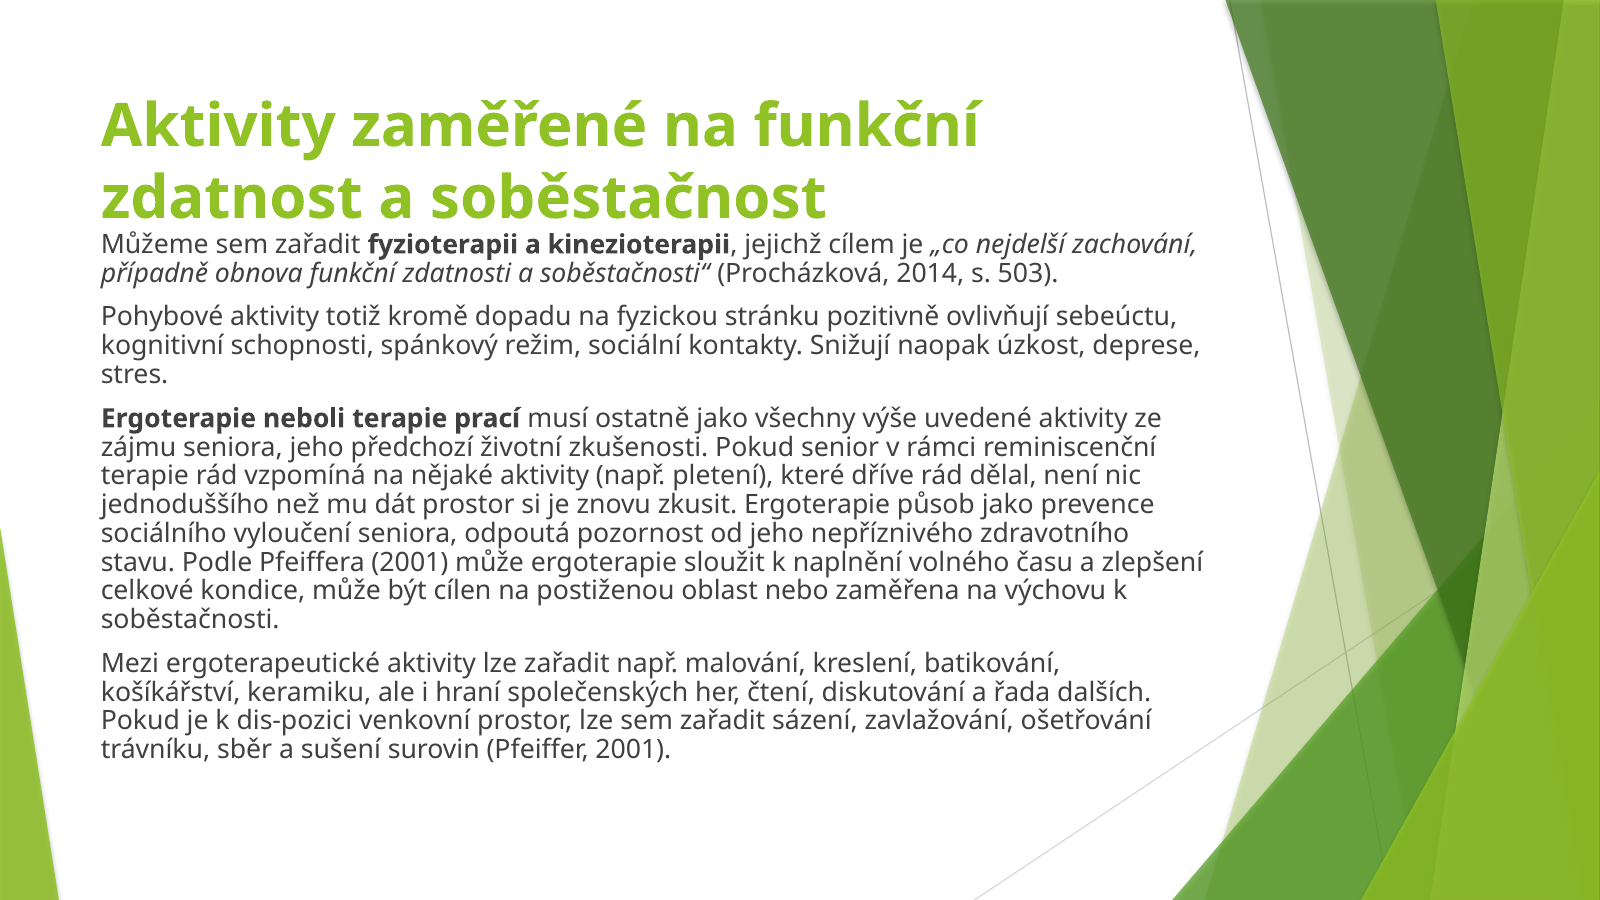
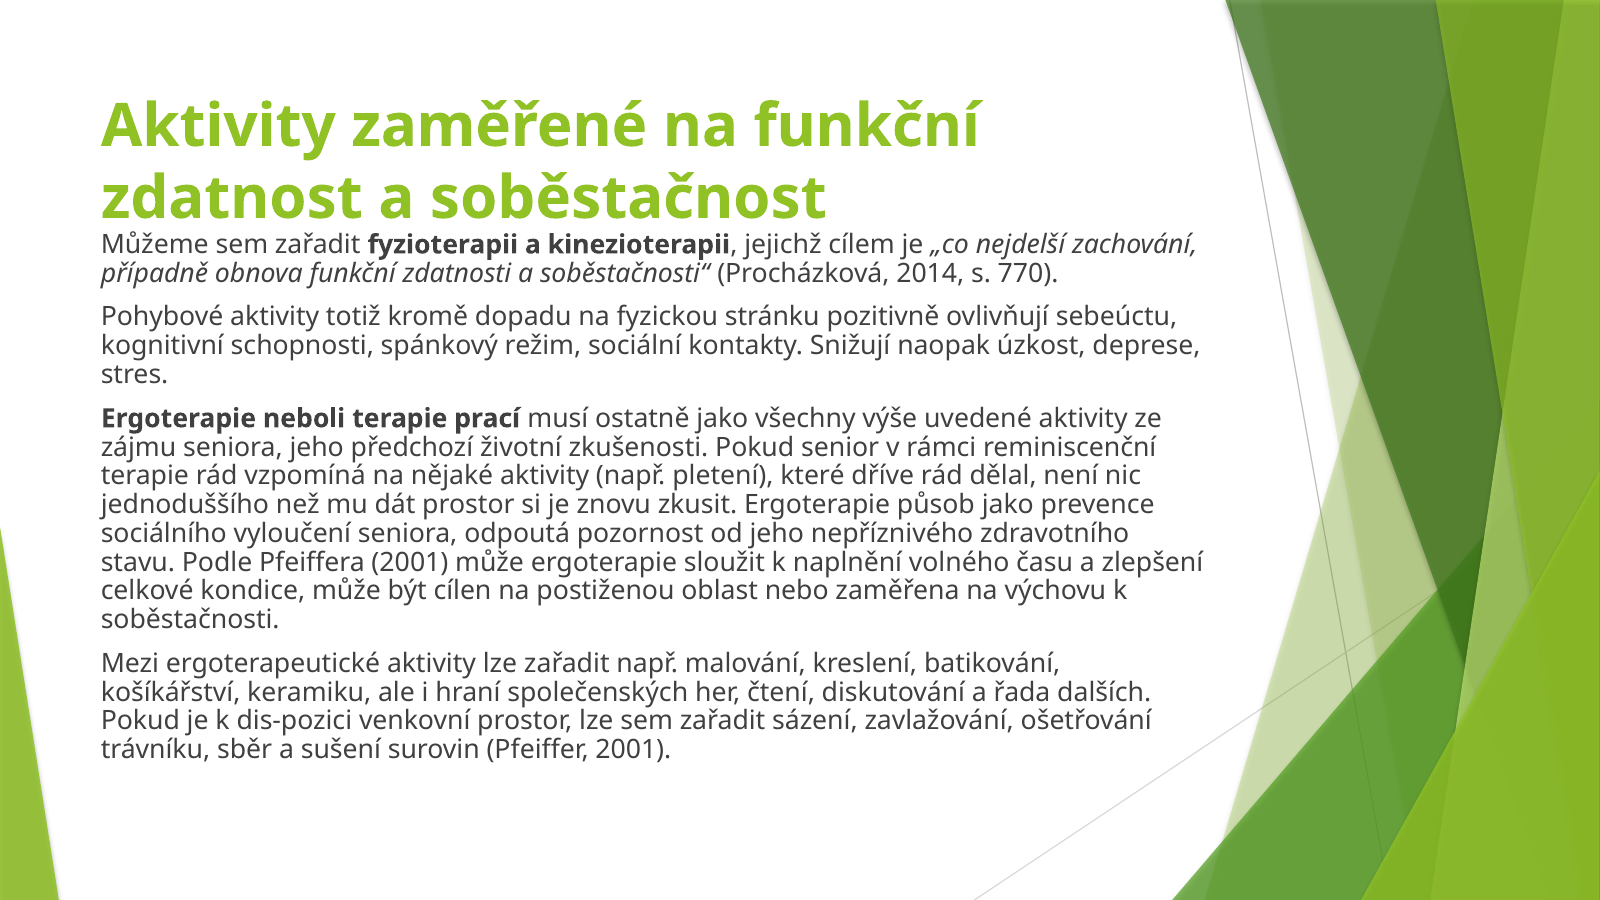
503: 503 -> 770
